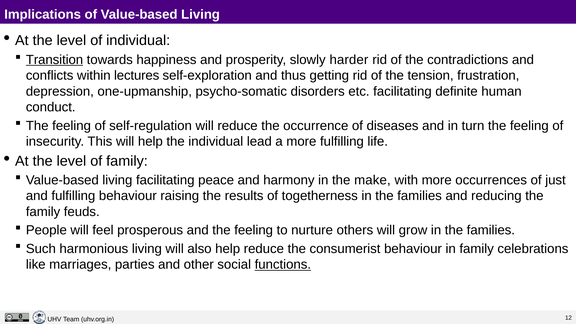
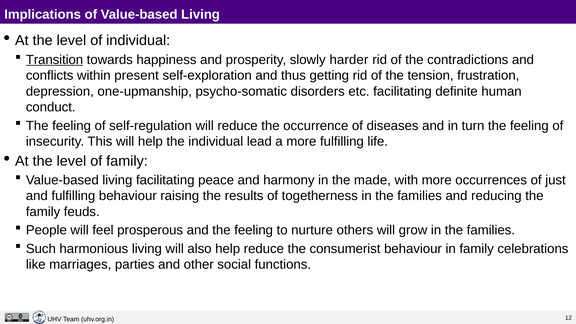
lectures: lectures -> present
make: make -> made
functions underline: present -> none
